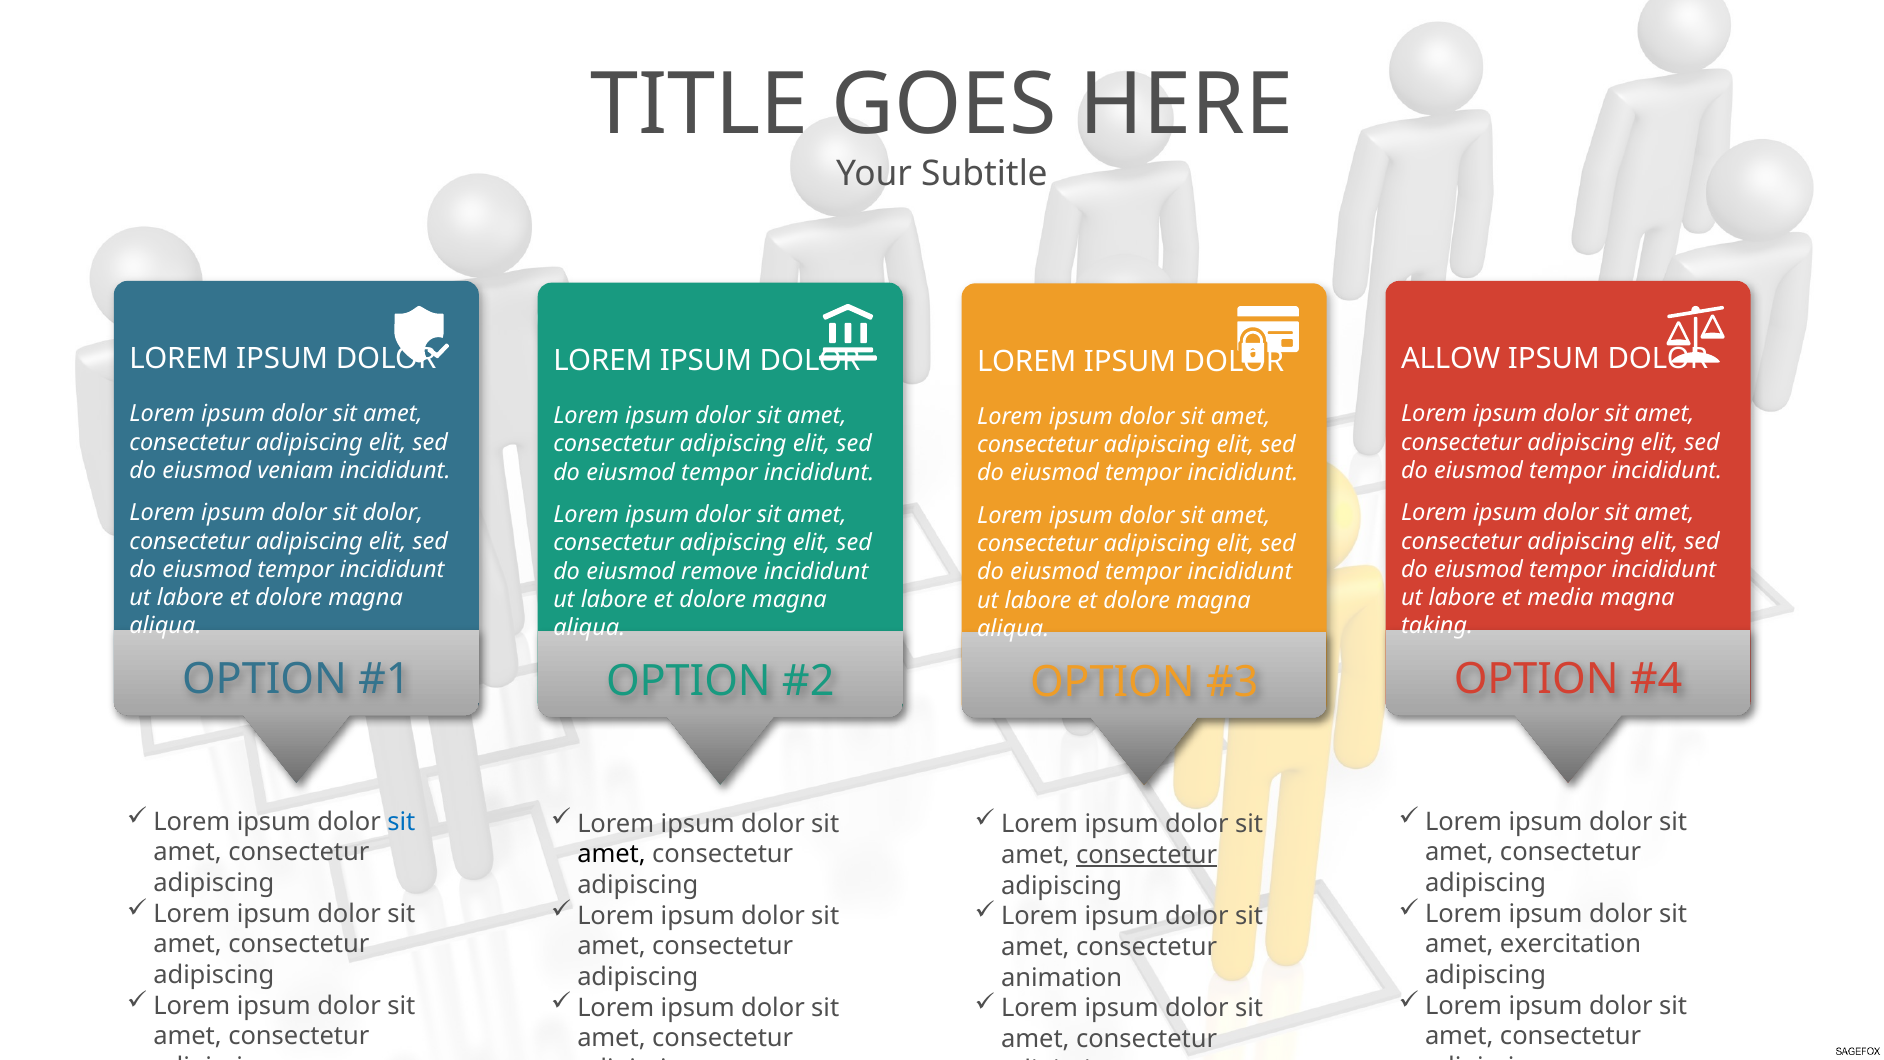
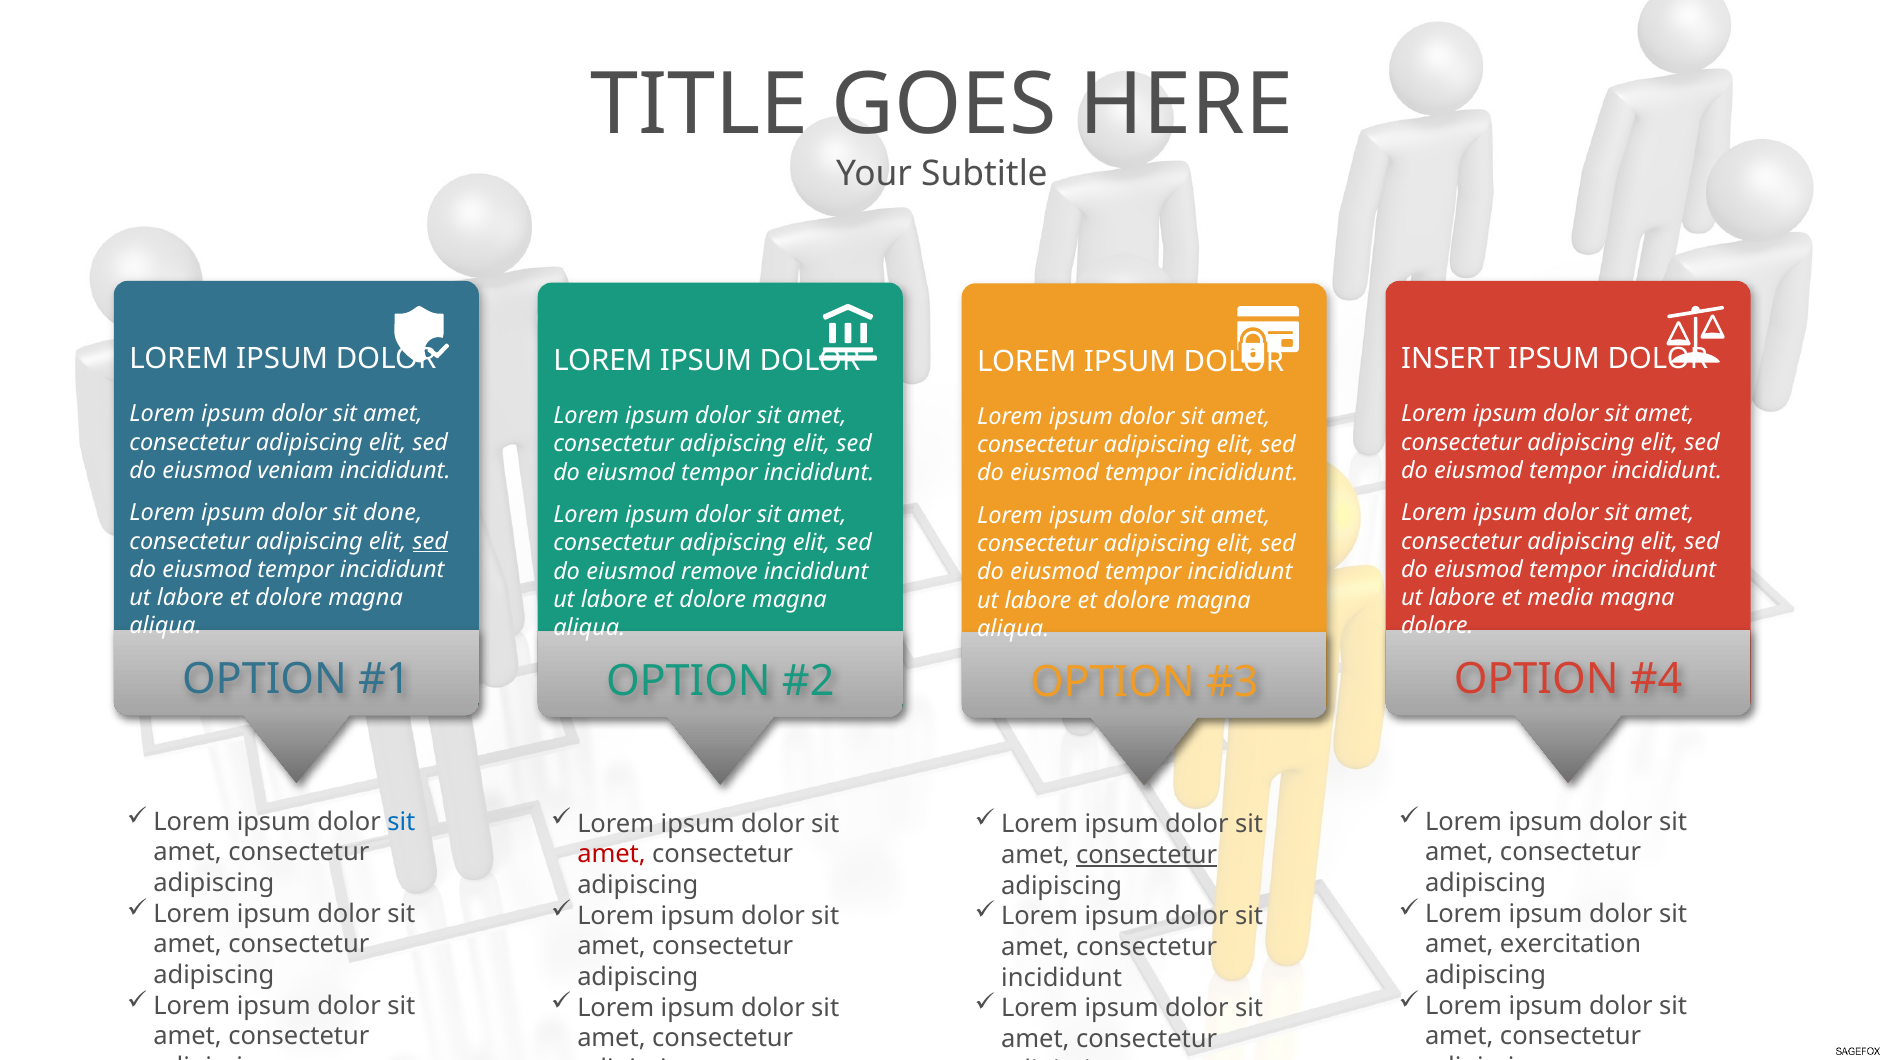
ALLOW: ALLOW -> INSERT
sit dolor: dolor -> done
sed at (430, 541) underline: none -> present
taking at (1437, 626): taking -> dolore
amet at (611, 854) colour: black -> red
animation at (1062, 977): animation -> incididunt
